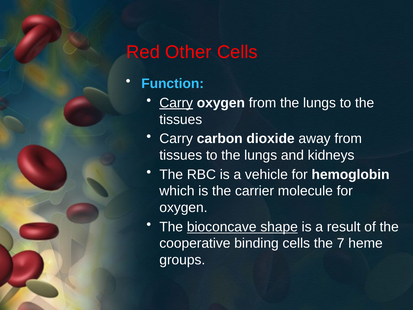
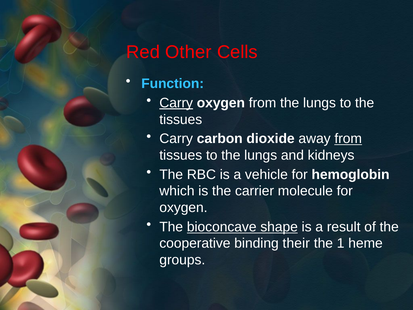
from at (348, 139) underline: none -> present
binding cells: cells -> their
7: 7 -> 1
